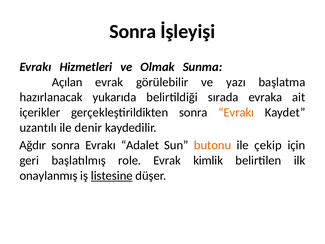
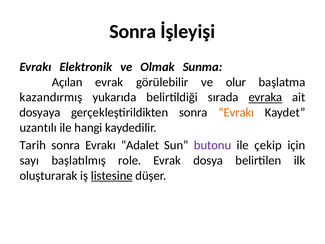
Hizmetleri: Hizmetleri -> Elektronik
yazı: yazı -> olur
hazırlanacak: hazırlanacak -> kazandırmış
evraka underline: none -> present
içerikler: içerikler -> dosyaya
denir: denir -> hangi
Ağdır: Ağdır -> Tarih
butonu colour: orange -> purple
geri: geri -> sayı
kimlik: kimlik -> dosya
onaylanmış: onaylanmış -> oluşturarak
